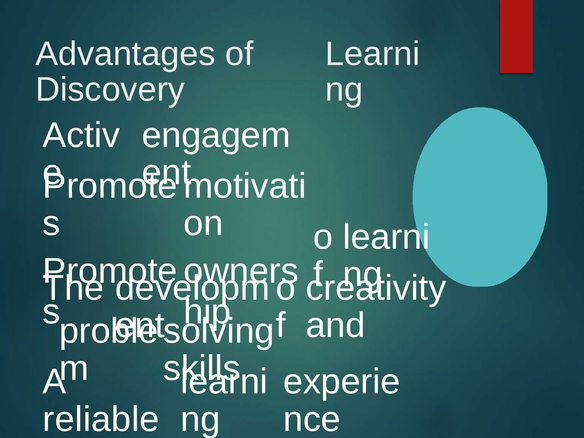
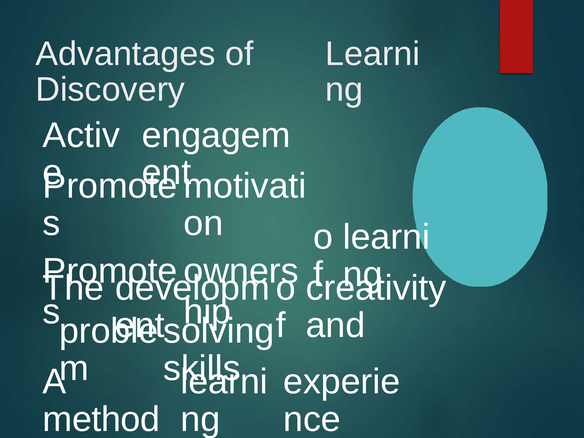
reliable: reliable -> method
